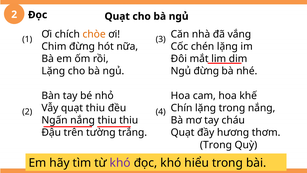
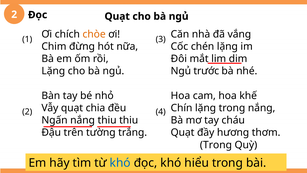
Ngủ đừng: đừng -> trước
quạt thiu: thiu -> chia
khó at (120, 163) colour: purple -> blue
